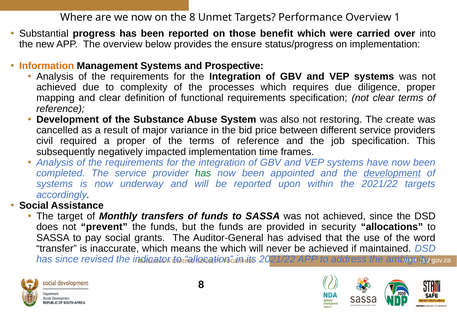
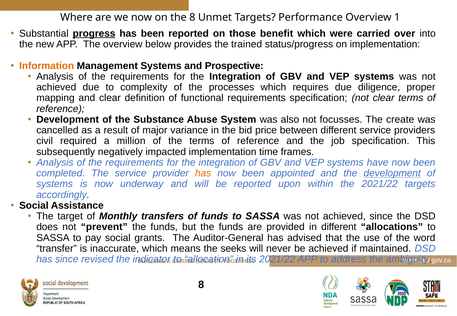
progress underline: none -> present
ensure: ensure -> trained
restoring: restoring -> focusses
a proper: proper -> million
has at (203, 173) colour: green -> orange
in security: security -> different
the which: which -> seeks
